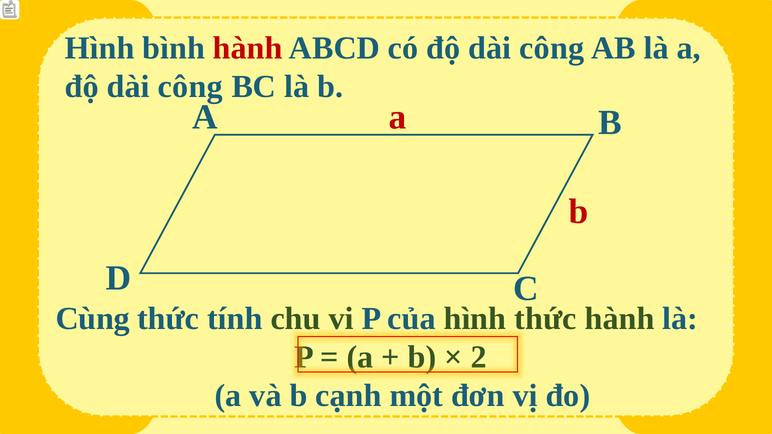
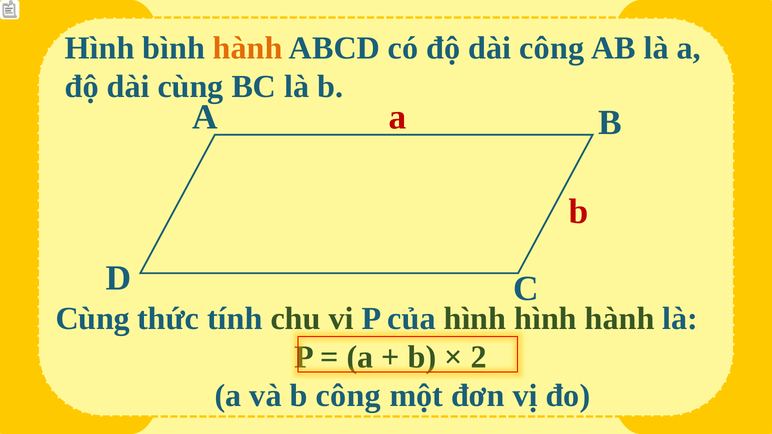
hành at (248, 48) colour: red -> orange
công at (190, 87): công -> cùng
thức at (545, 319): thức -> hình
b cạnh: cạnh -> công
